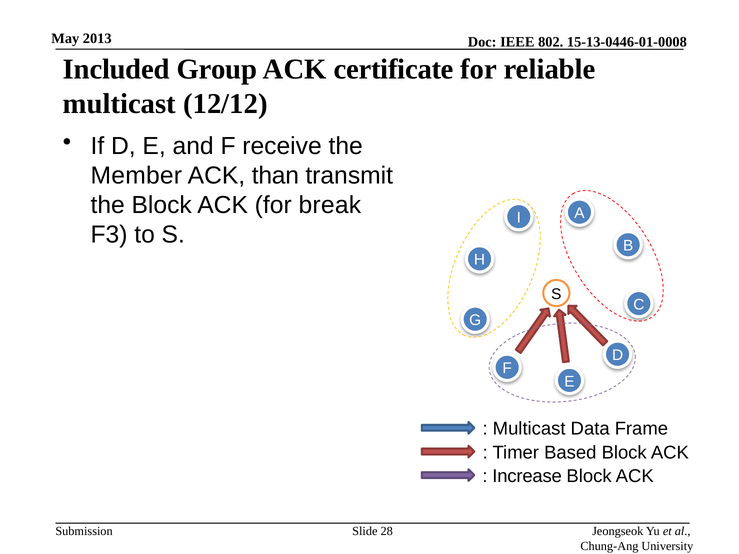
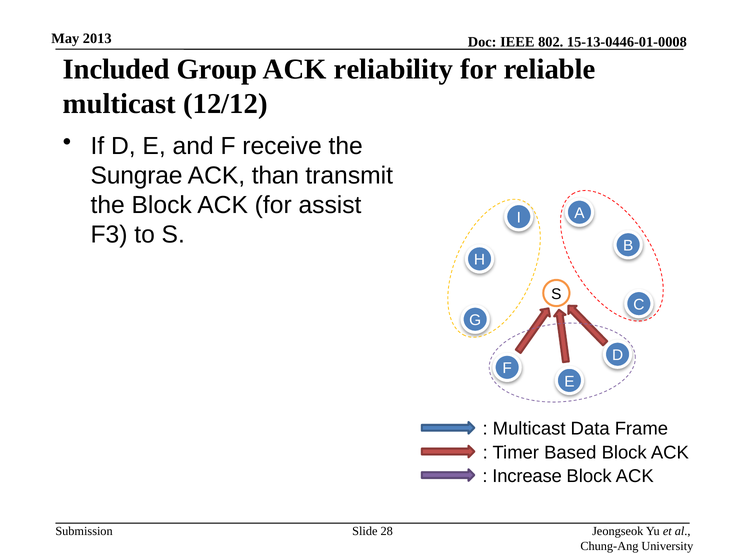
certificate: certificate -> reliability
Member: Member -> Sungrae
break: break -> assist
